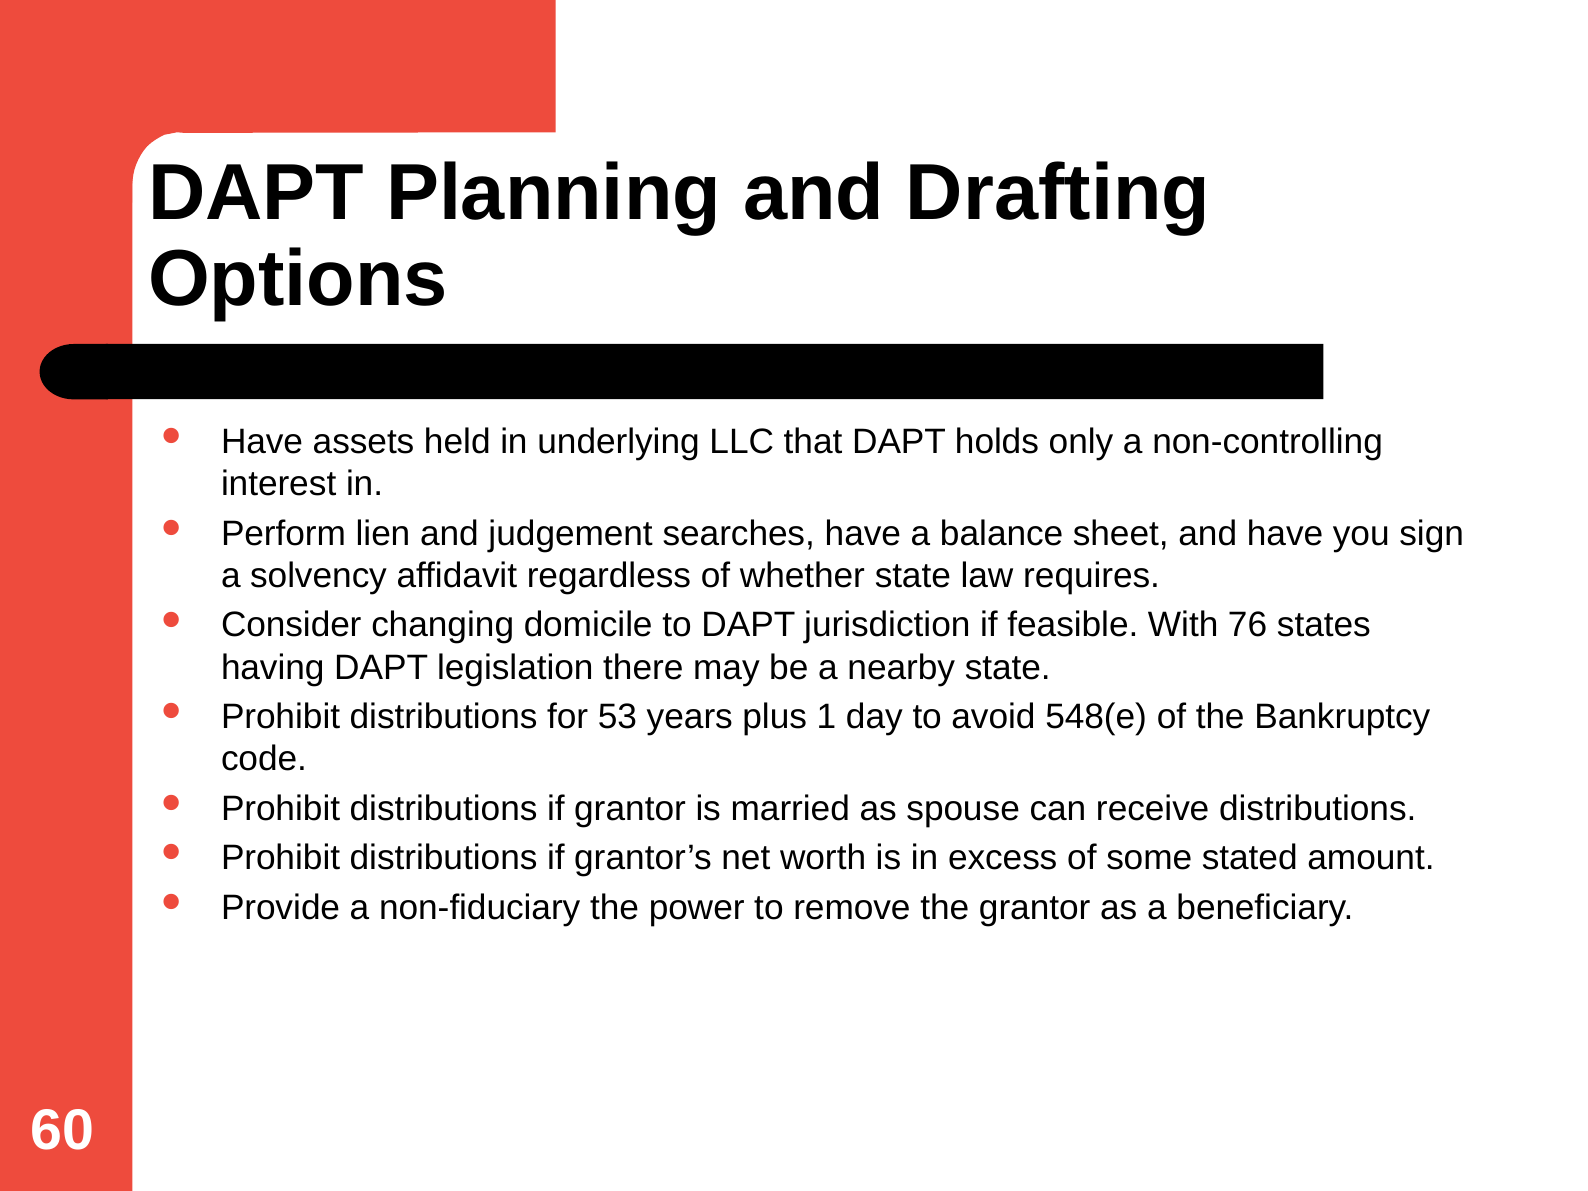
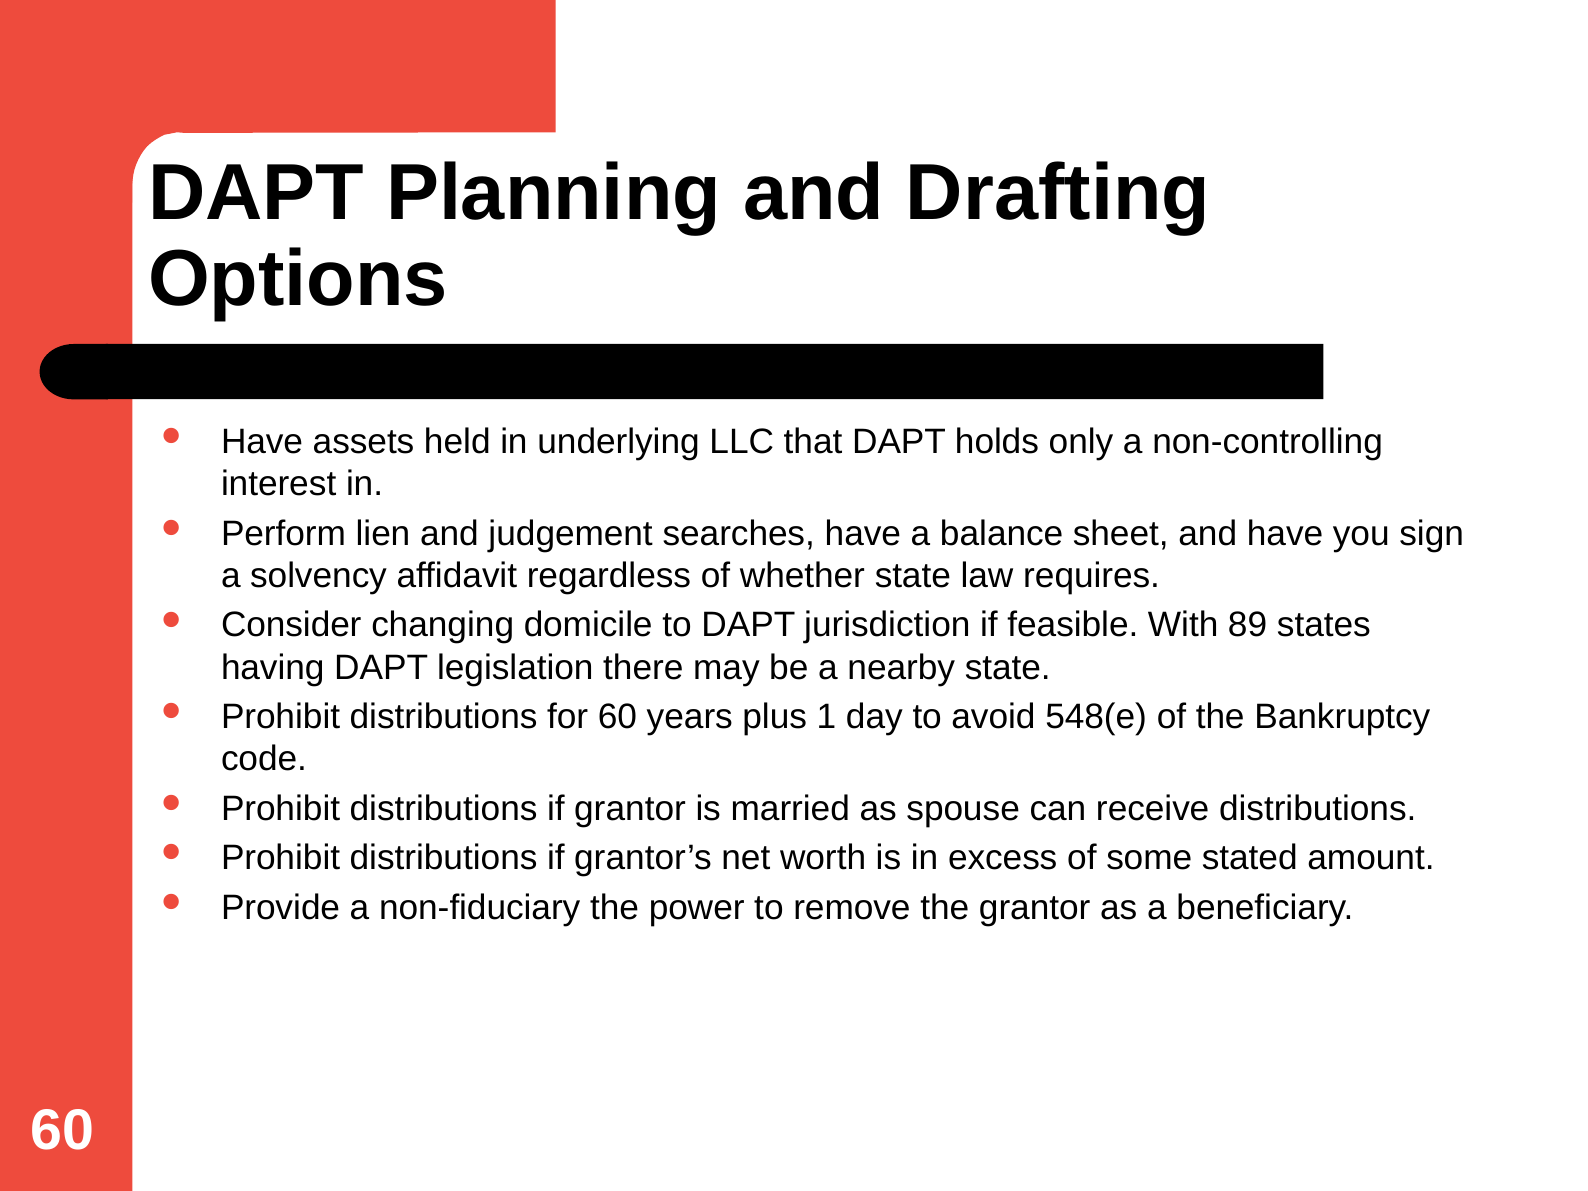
76: 76 -> 89
for 53: 53 -> 60
